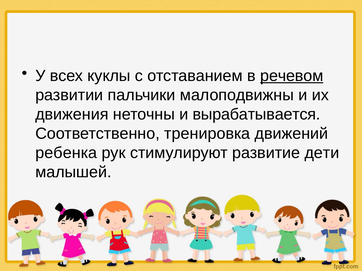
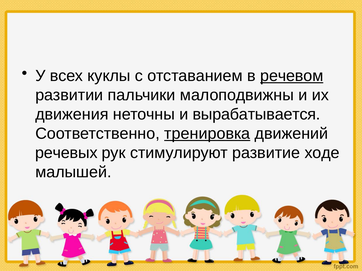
тренировка underline: none -> present
ребенка: ребенка -> речевых
дети: дети -> ходе
